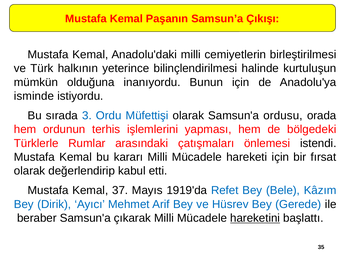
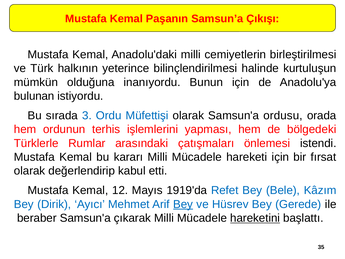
isminde: isminde -> bulunan
37: 37 -> 12
Bey at (183, 204) underline: none -> present
